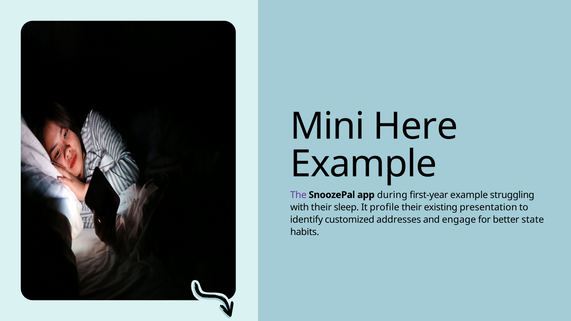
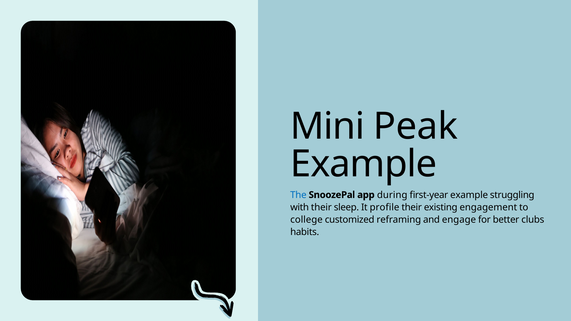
Here: Here -> Peak
The colour: purple -> blue
presentation: presentation -> engagement
identify: identify -> college
addresses: addresses -> reframing
state: state -> clubs
